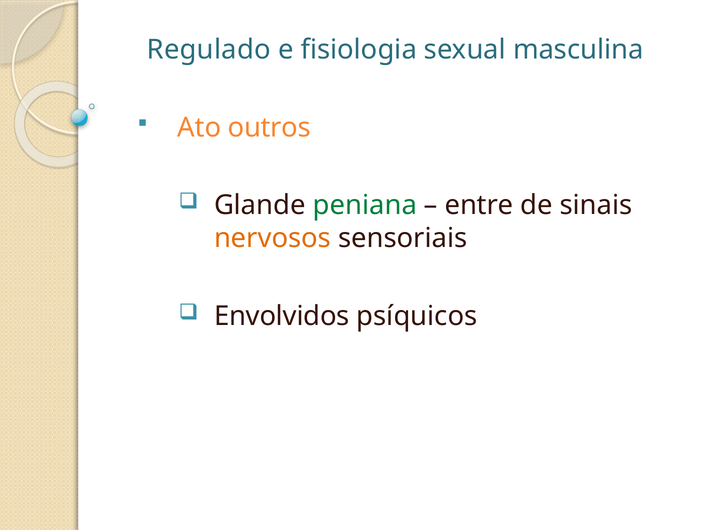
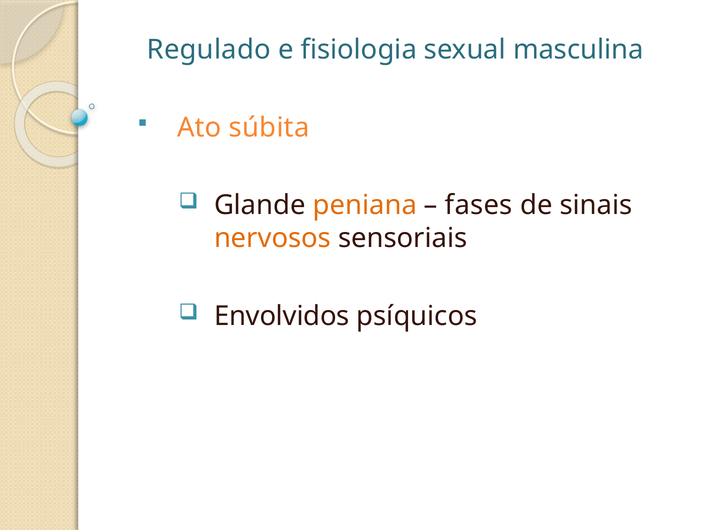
outros: outros -> súbita
peniana colour: green -> orange
entre: entre -> fases
